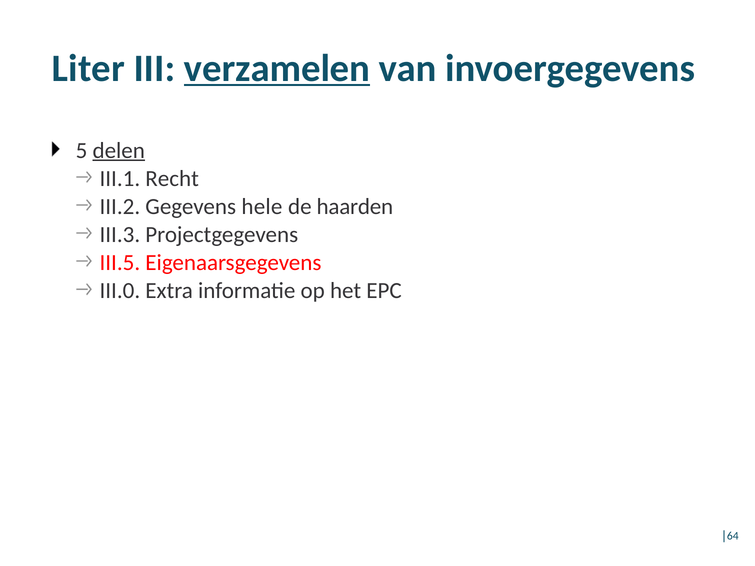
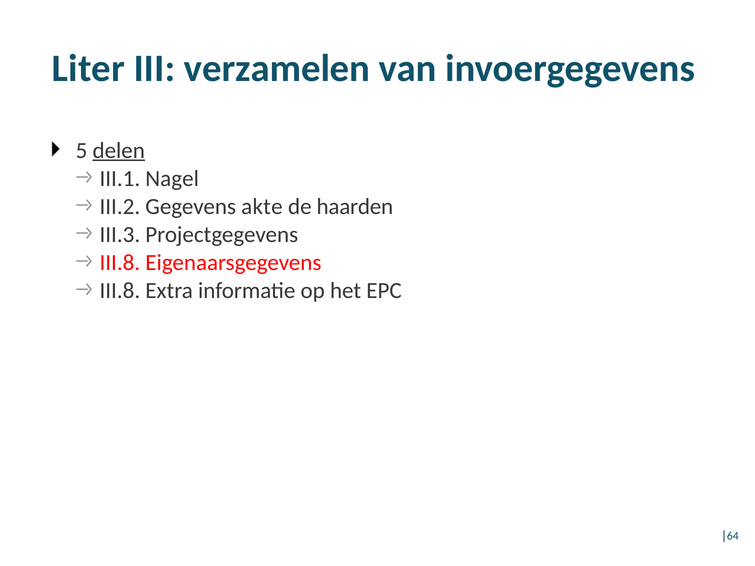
verzamelen underline: present -> none
Recht: Recht -> Nagel
hele: hele -> akte
III.5 at (120, 263): III.5 -> III.8
III.0 at (120, 291): III.0 -> III.8
